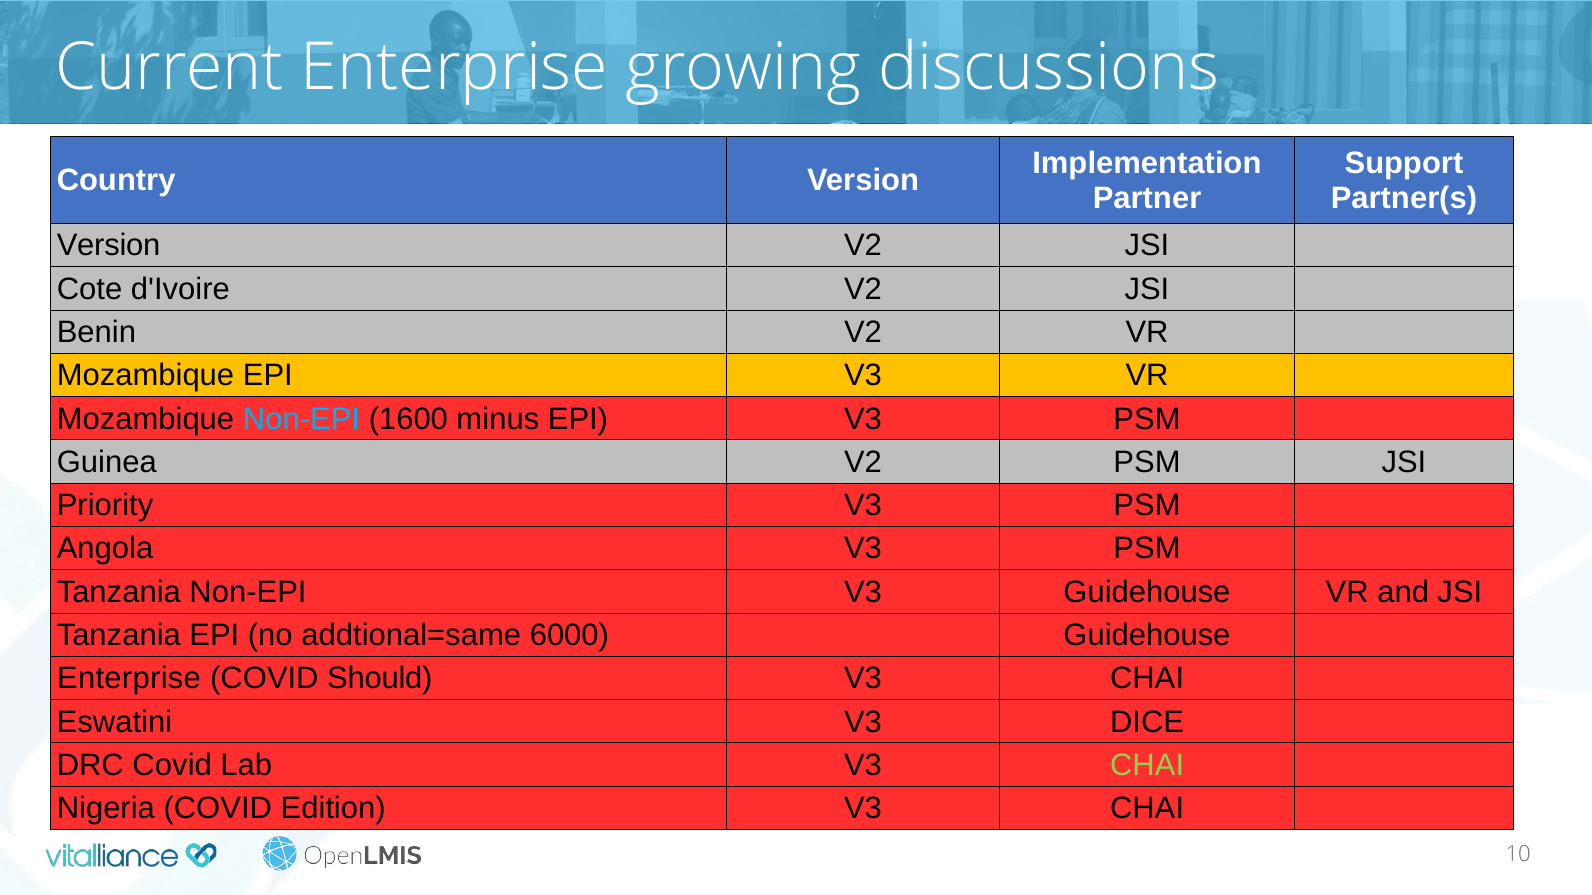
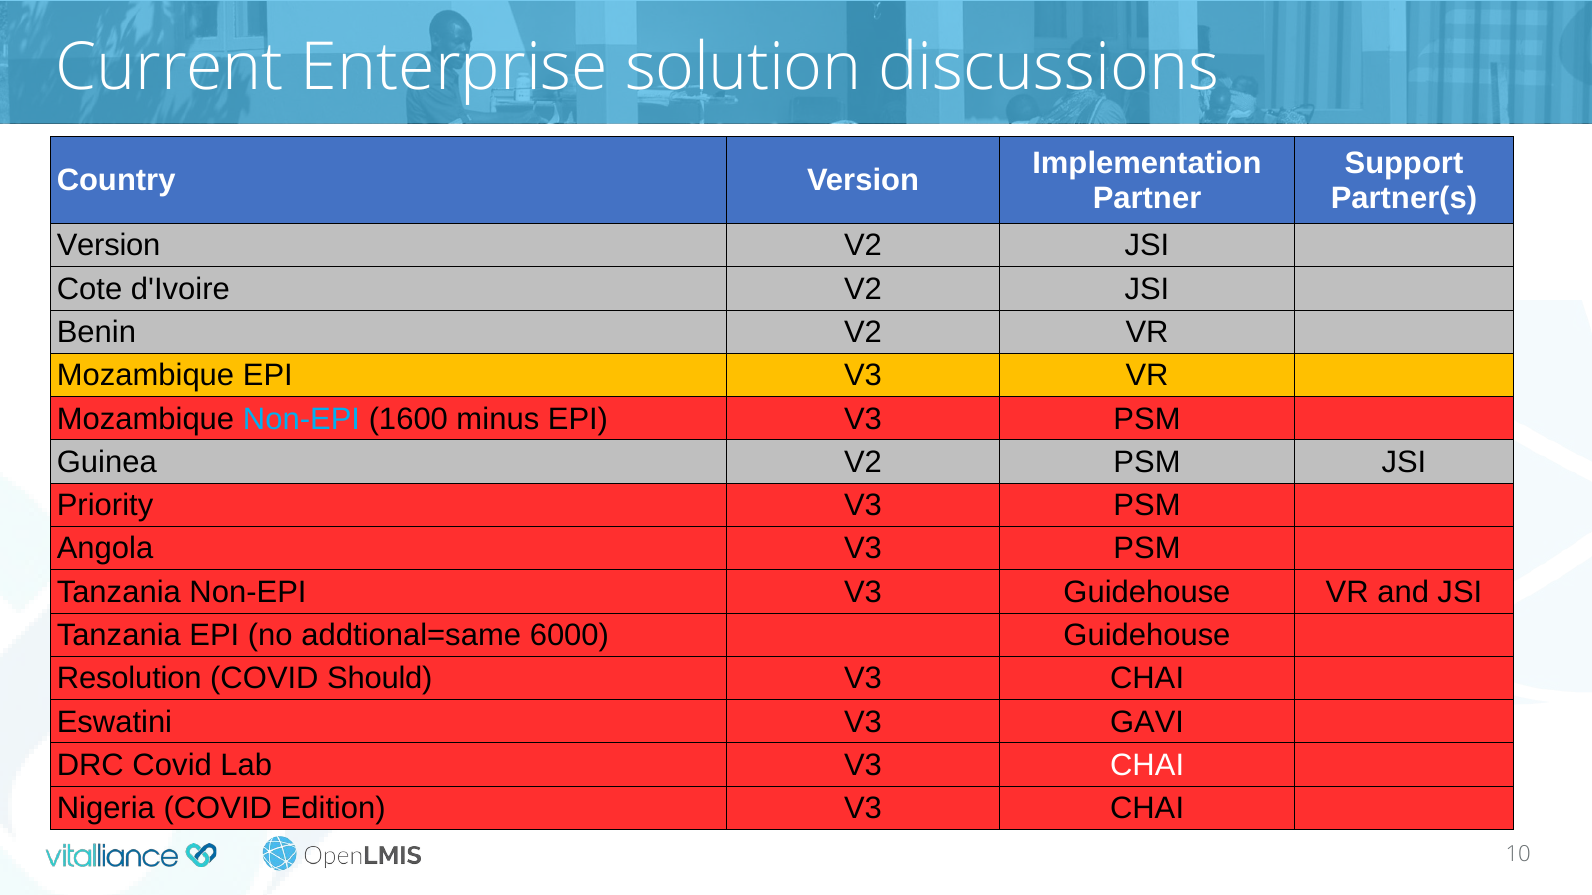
growing: growing -> solution
Enterprise at (129, 679): Enterprise -> Resolution
DICE: DICE -> GAVI
CHAI at (1147, 766) colour: light green -> white
